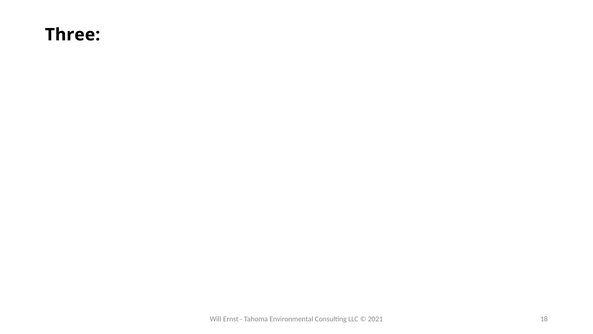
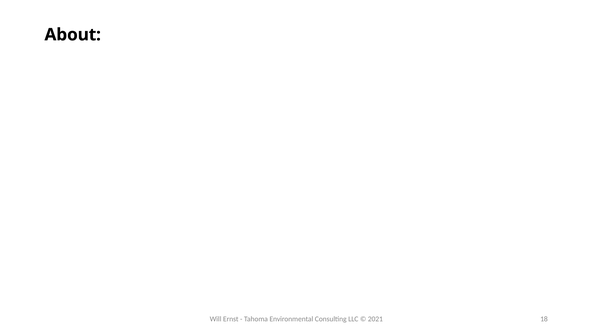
Three: Three -> About
